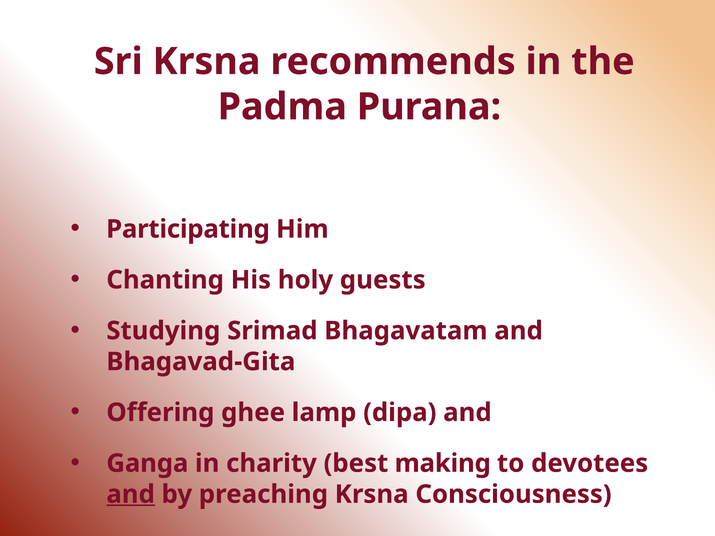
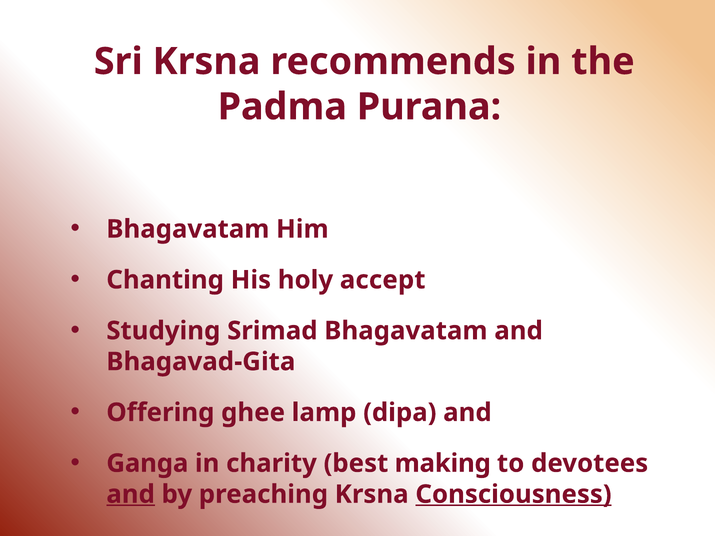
Participating at (188, 229): Participating -> Bhagavatam
guests: guests -> accept
Consciousness underline: none -> present
